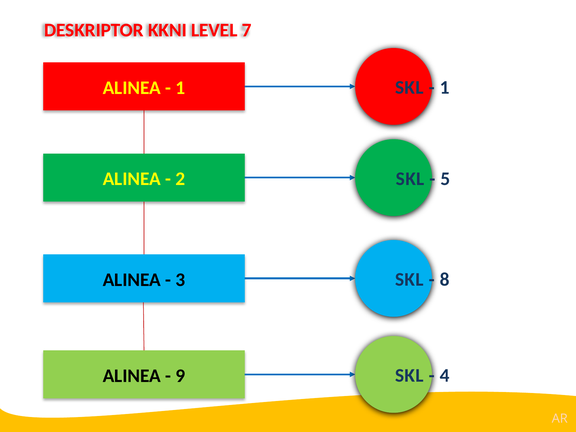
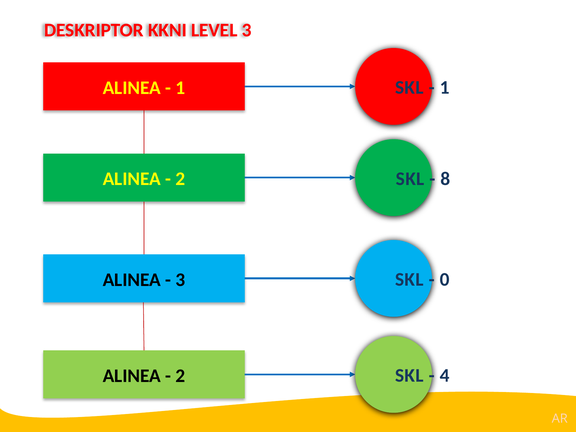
LEVEL 7: 7 -> 3
5: 5 -> 8
8: 8 -> 0
9 at (180, 376): 9 -> 2
